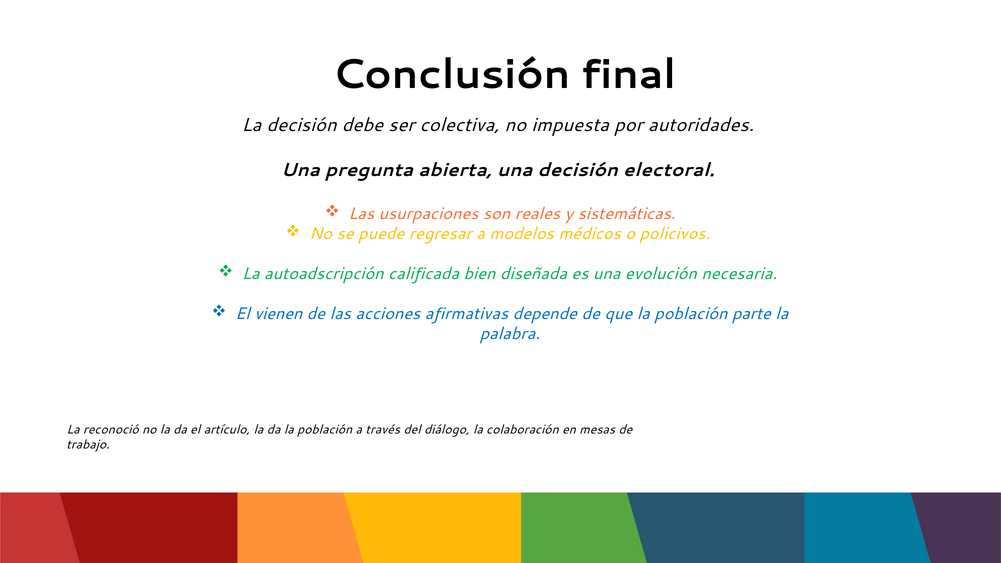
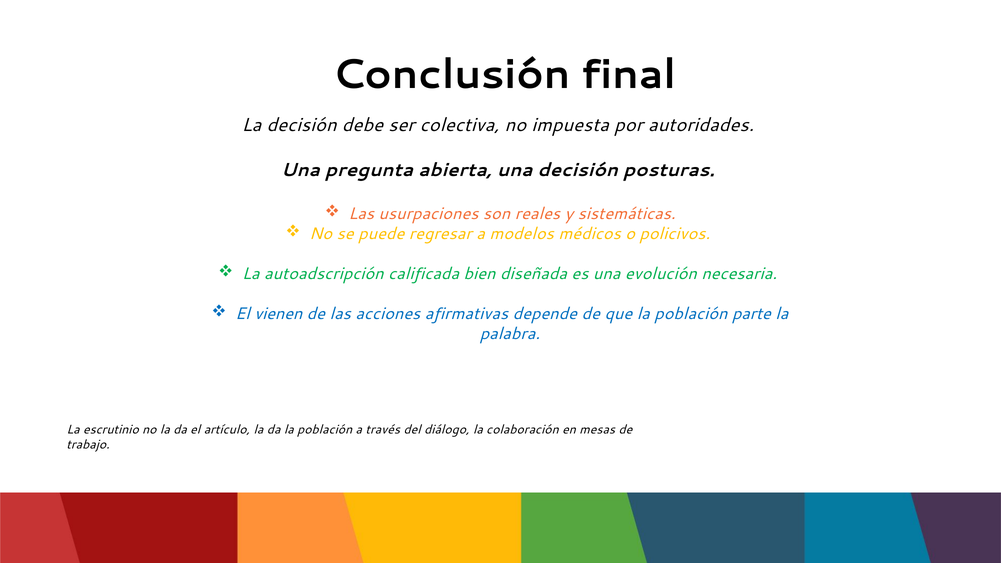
electoral: electoral -> posturas
reconoció: reconoció -> escrutinio
